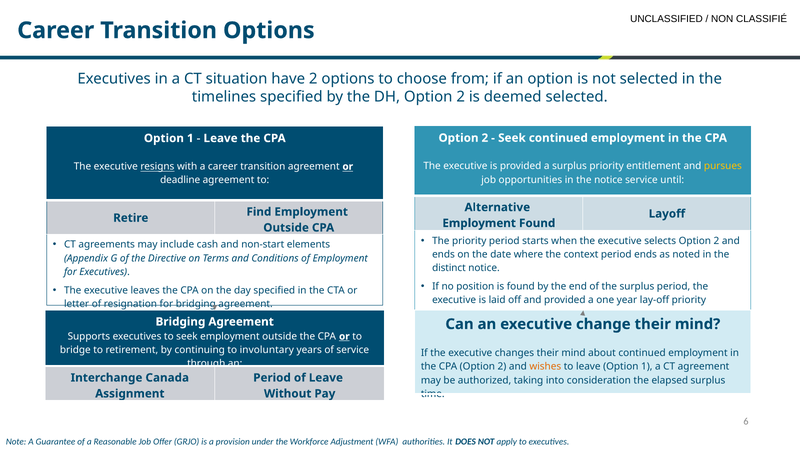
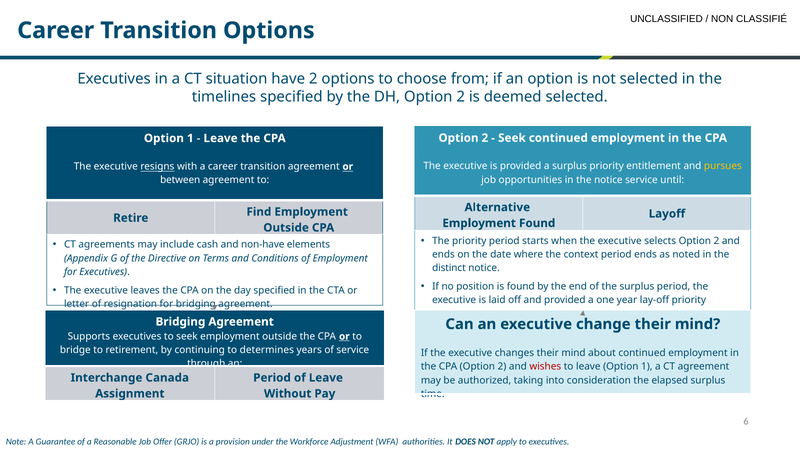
deadline: deadline -> between
non-start: non-start -> non-have
involuntary: involuntary -> determines
wishes colour: orange -> red
